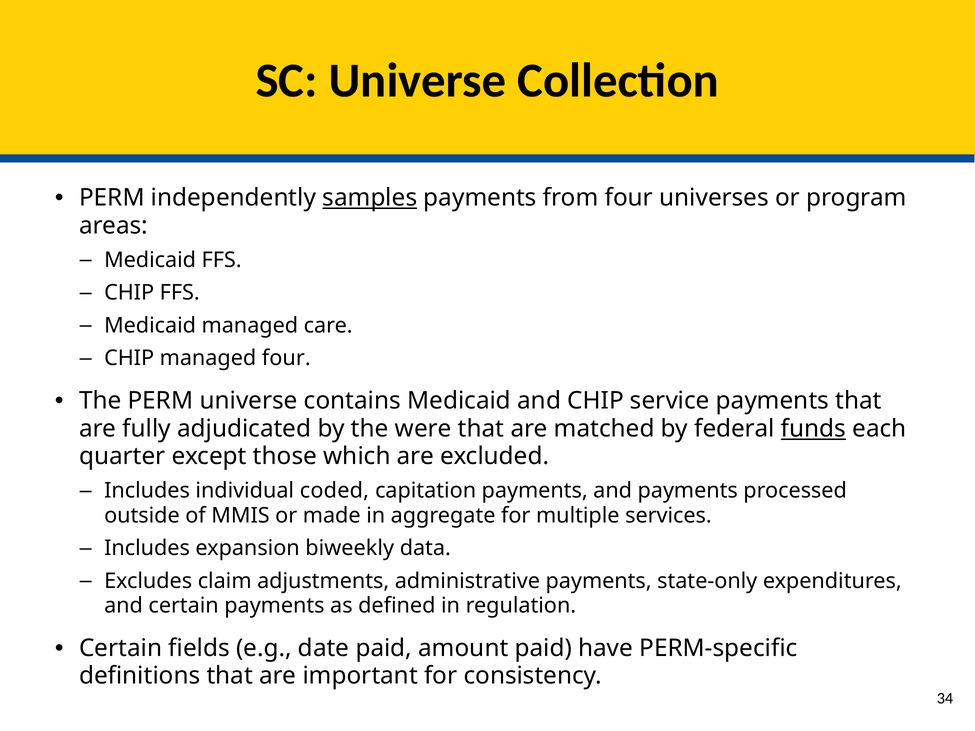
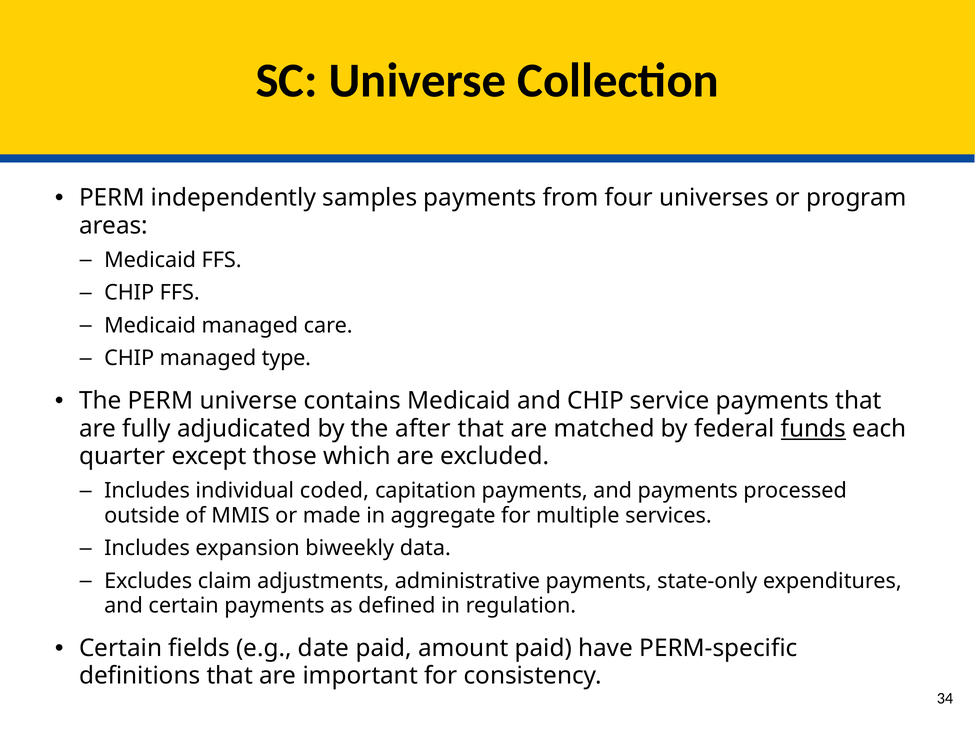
samples underline: present -> none
managed four: four -> type
were: were -> after
